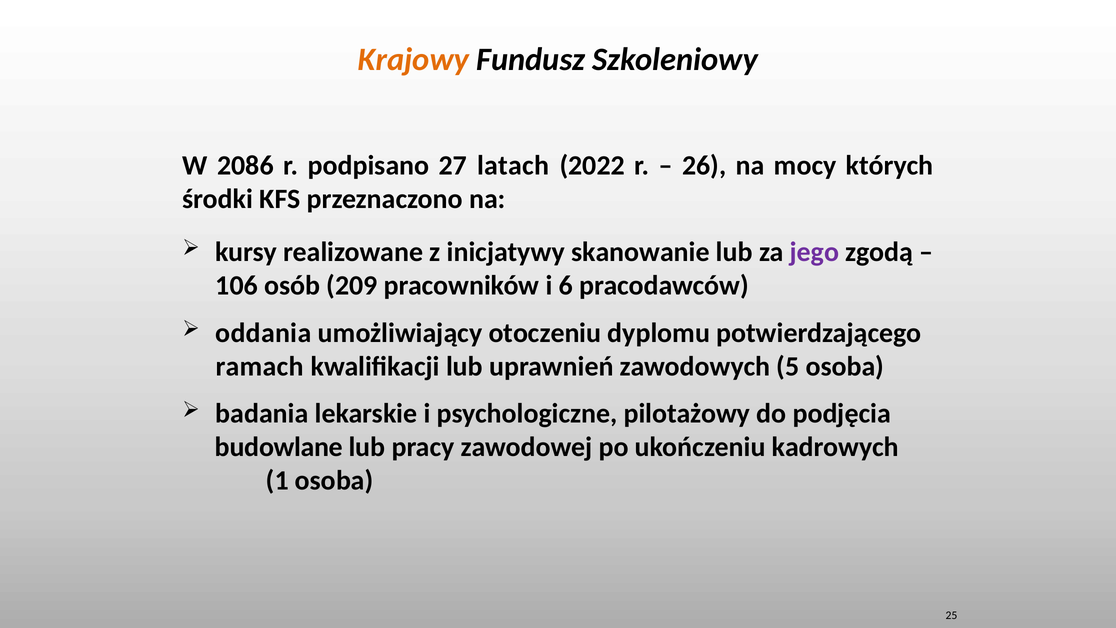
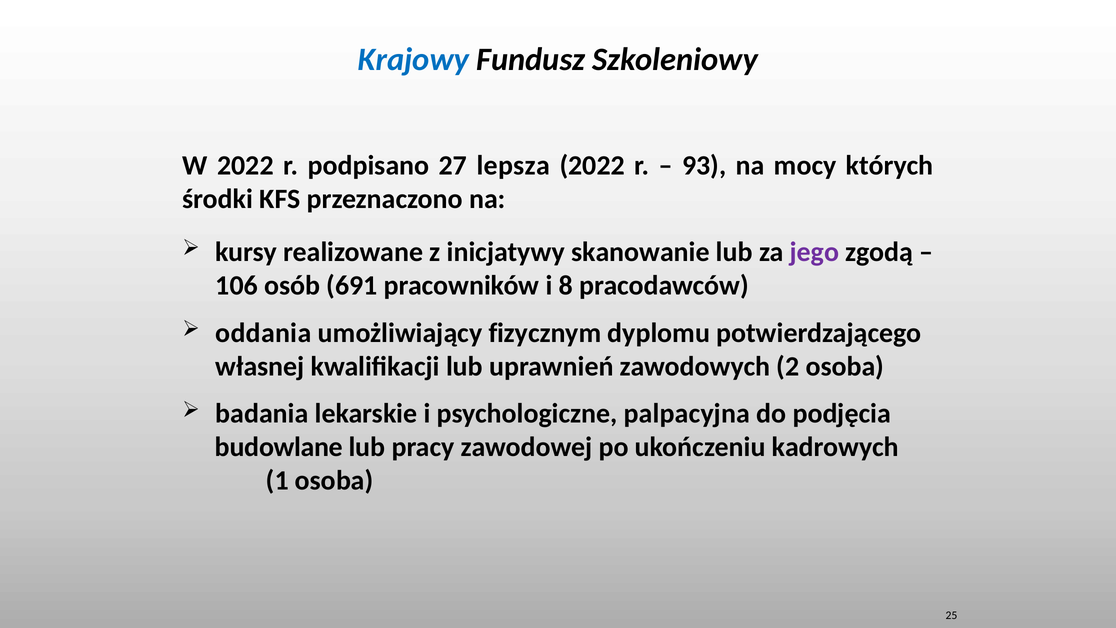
Krajowy colour: orange -> blue
W 2086: 2086 -> 2022
latach: latach -> lepsza
26: 26 -> 93
209: 209 -> 691
6: 6 -> 8
otoczeniu: otoczeniu -> fizycznym
ramach: ramach -> własnej
5: 5 -> 2
pilotażowy: pilotażowy -> palpacyjna
